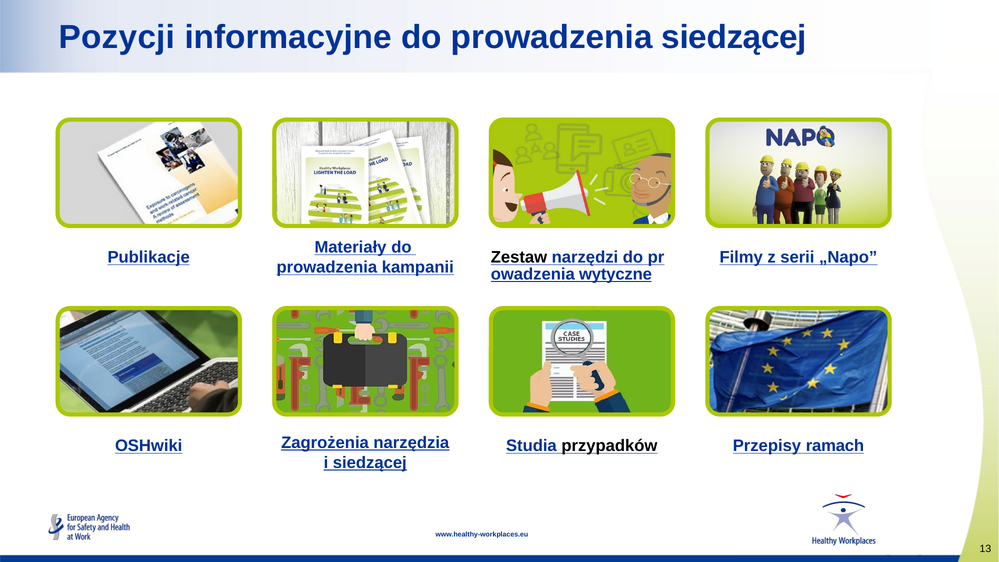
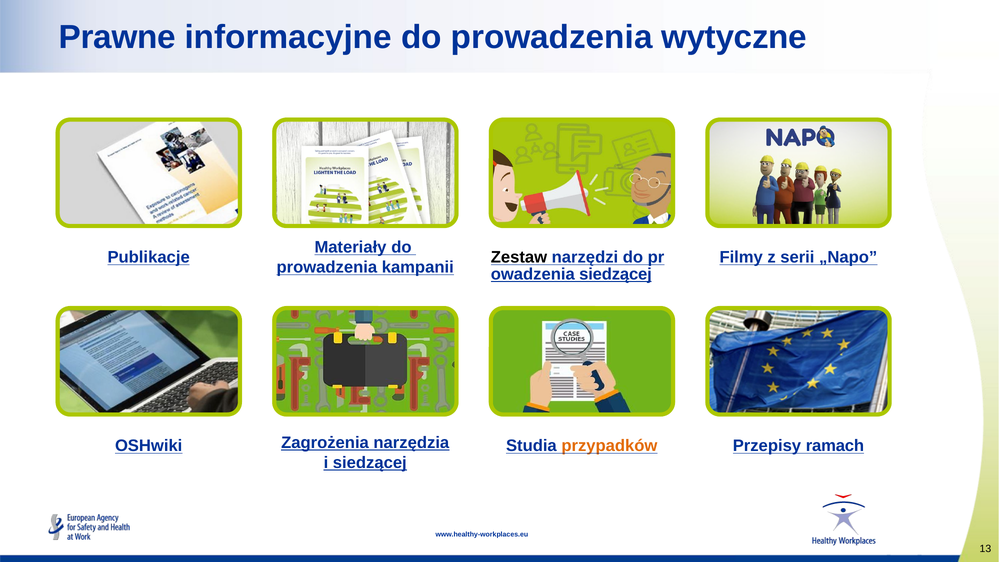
Pozycji: Pozycji -> Prawne
prowadzenia siedzącej: siedzącej -> wytyczne
wytyczne at (615, 274): wytyczne -> siedzącej
przypadków colour: black -> orange
